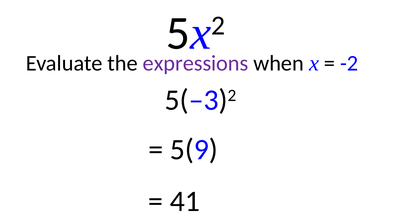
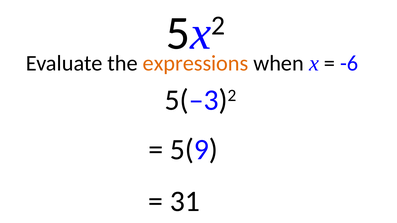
expressions colour: purple -> orange
-2: -2 -> -6
41: 41 -> 31
